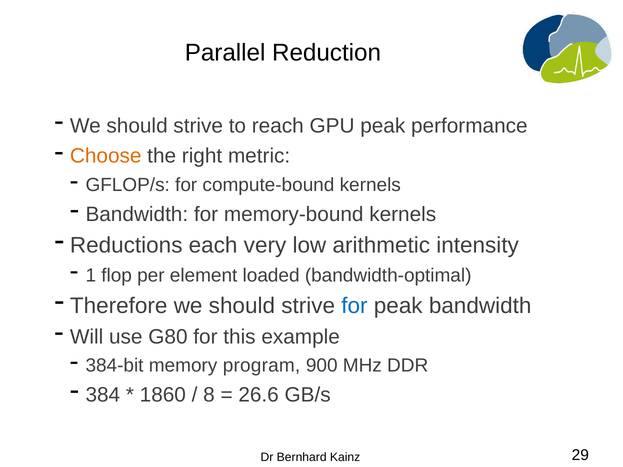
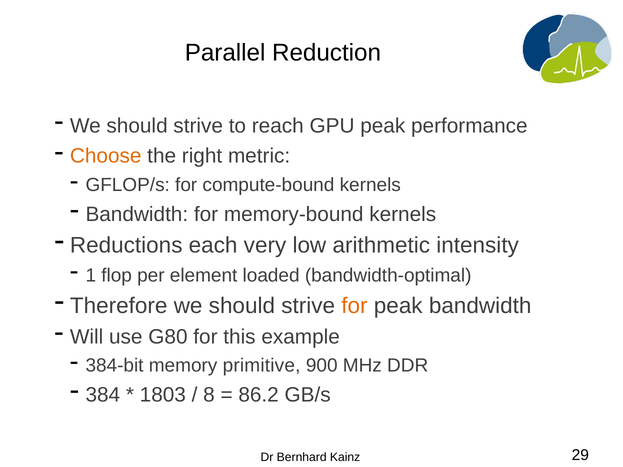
for at (354, 306) colour: blue -> orange
program: program -> primitive
1860: 1860 -> 1803
26.6: 26.6 -> 86.2
